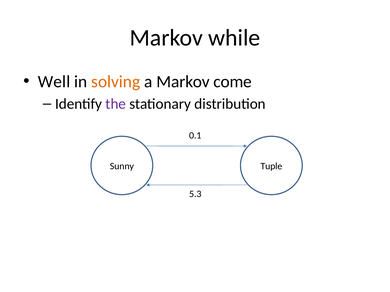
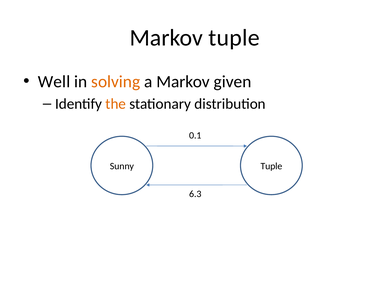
Markov while: while -> tuple
come: come -> given
the colour: purple -> orange
5.3: 5.3 -> 6.3
